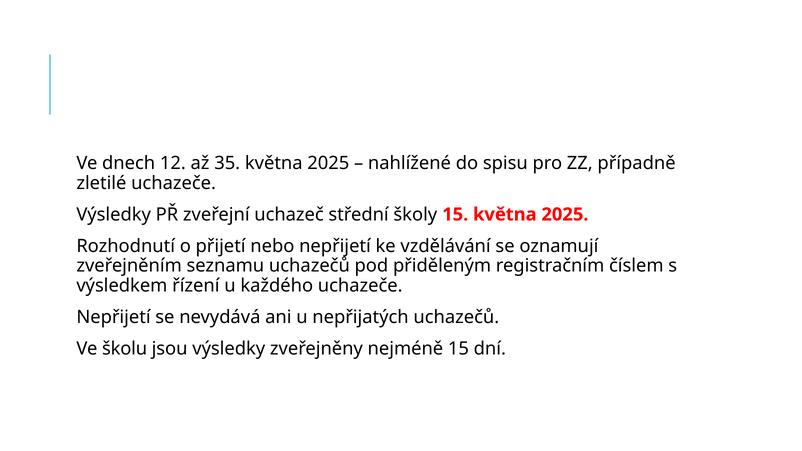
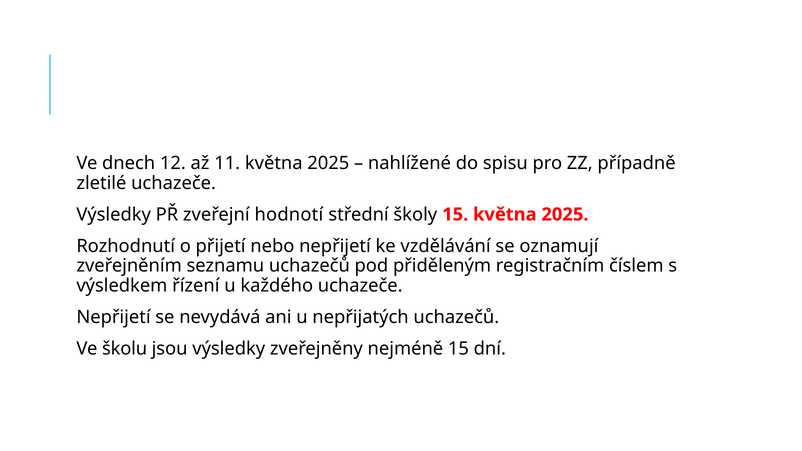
35: 35 -> 11
uchazeč: uchazeč -> hodnotí
